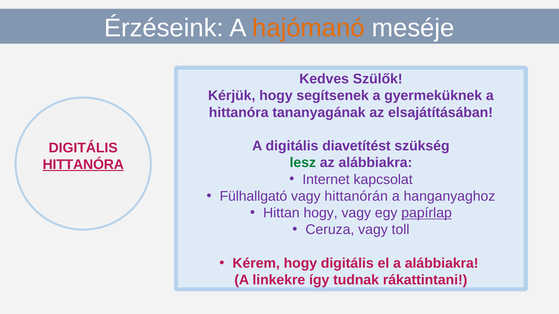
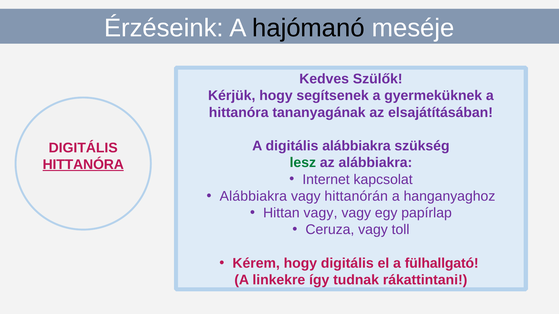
hajómanó colour: orange -> black
digitális diavetítést: diavetítést -> alábbiakra
Fülhallgató at (253, 196): Fülhallgató -> Alábbiakra
Hittan hogy: hogy -> vagy
papírlap underline: present -> none
a alábbiakra: alábbiakra -> fülhallgató
